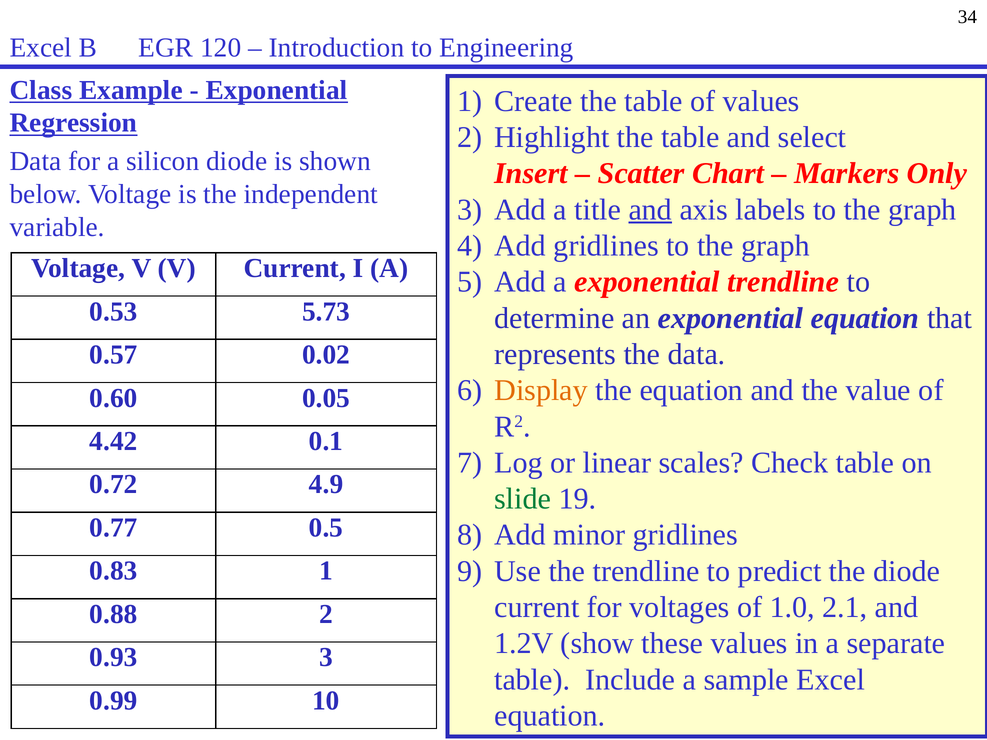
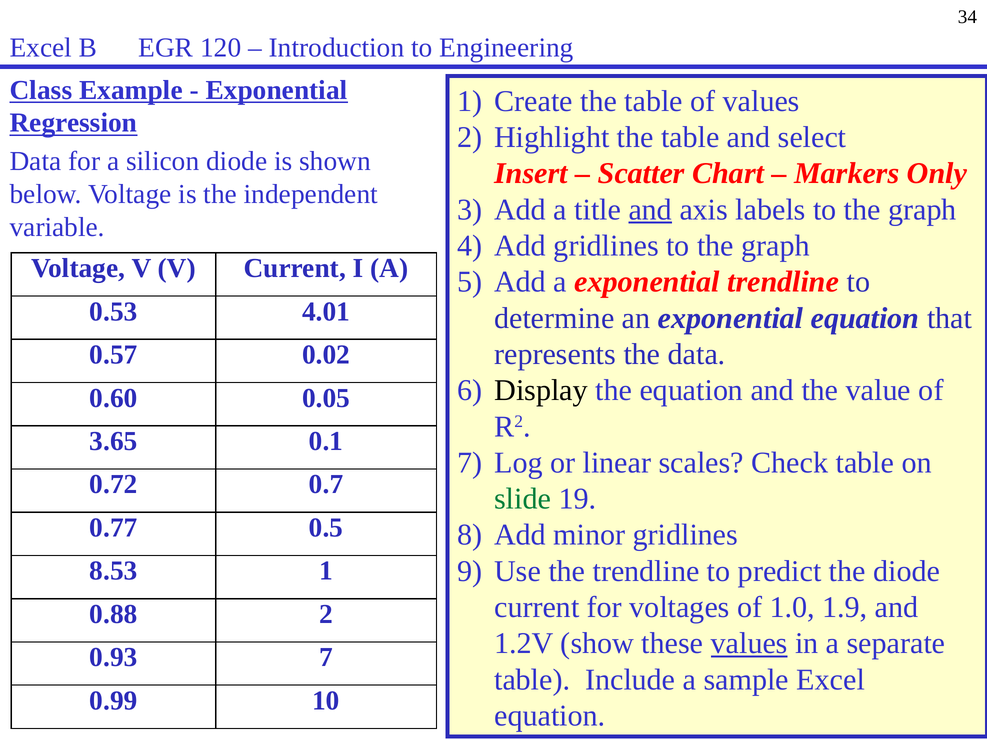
5.73: 5.73 -> 4.01
Display colour: orange -> black
4.42: 4.42 -> 3.65
4.9: 4.9 -> 0.7
0.83: 0.83 -> 8.53
2.1: 2.1 -> 1.9
values at (749, 644) underline: none -> present
0.93 3: 3 -> 7
